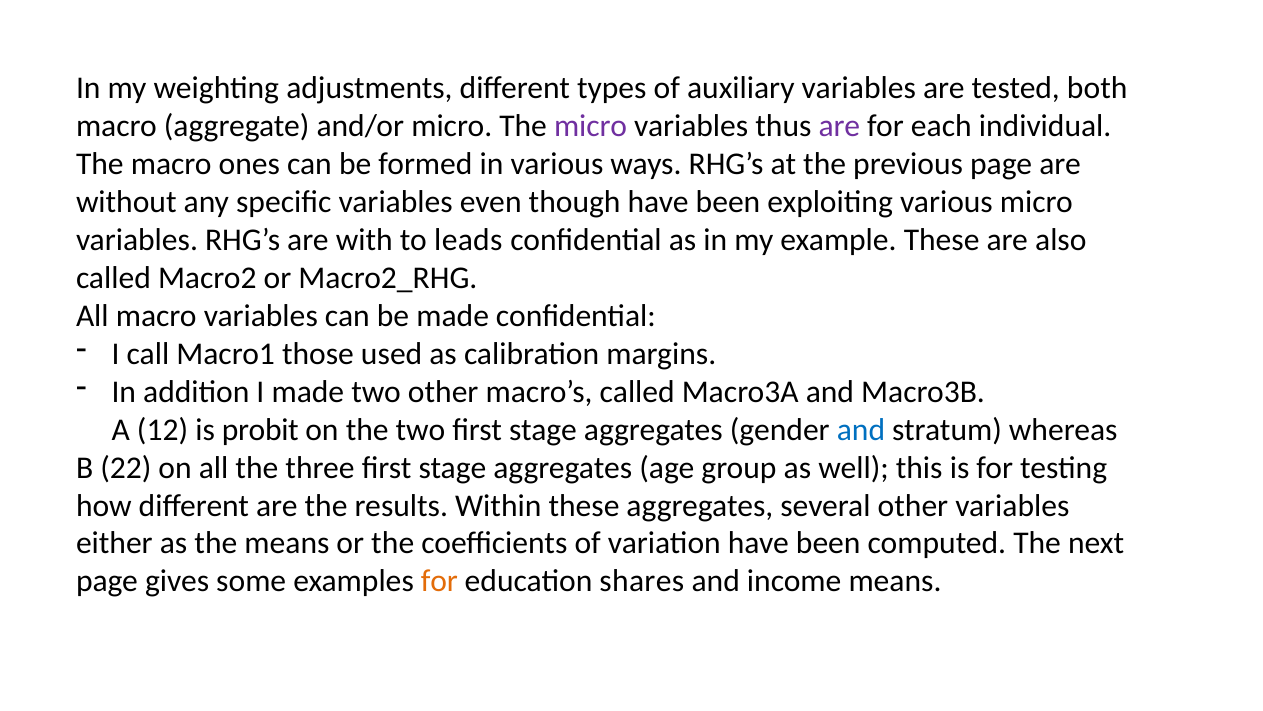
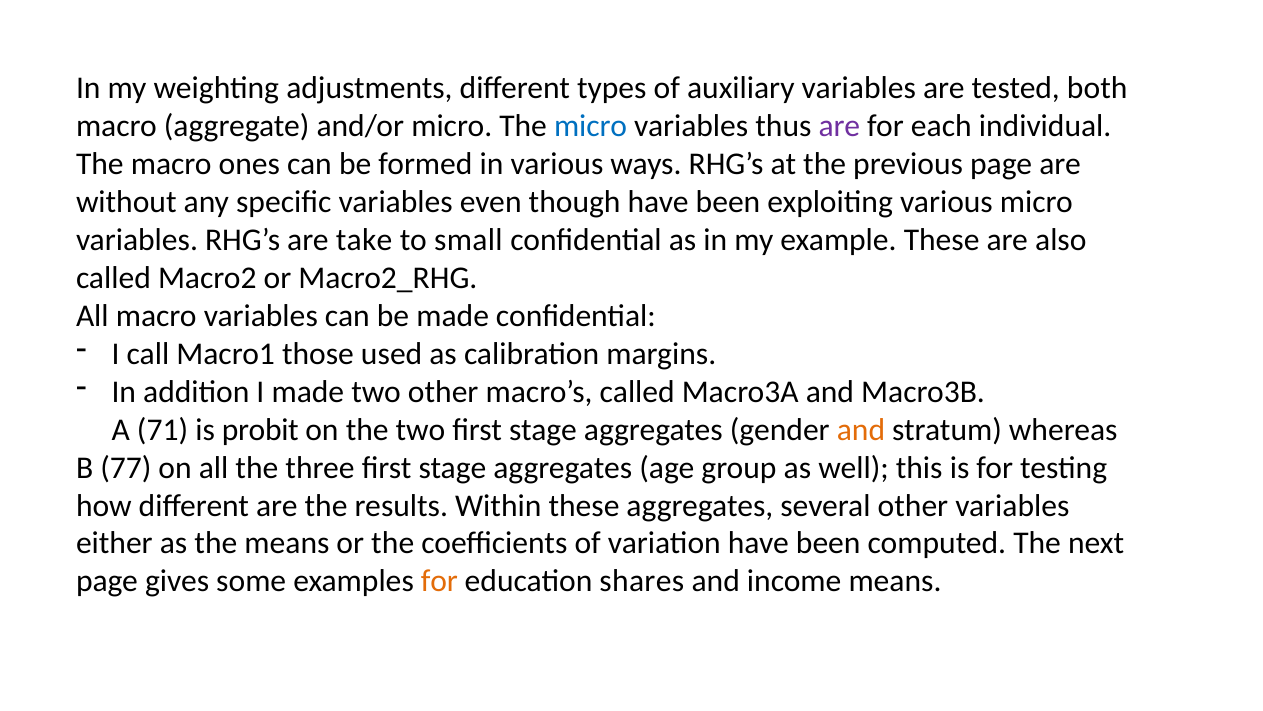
micro at (591, 126) colour: purple -> blue
with: with -> take
leads: leads -> small
12: 12 -> 71
and at (861, 429) colour: blue -> orange
22: 22 -> 77
